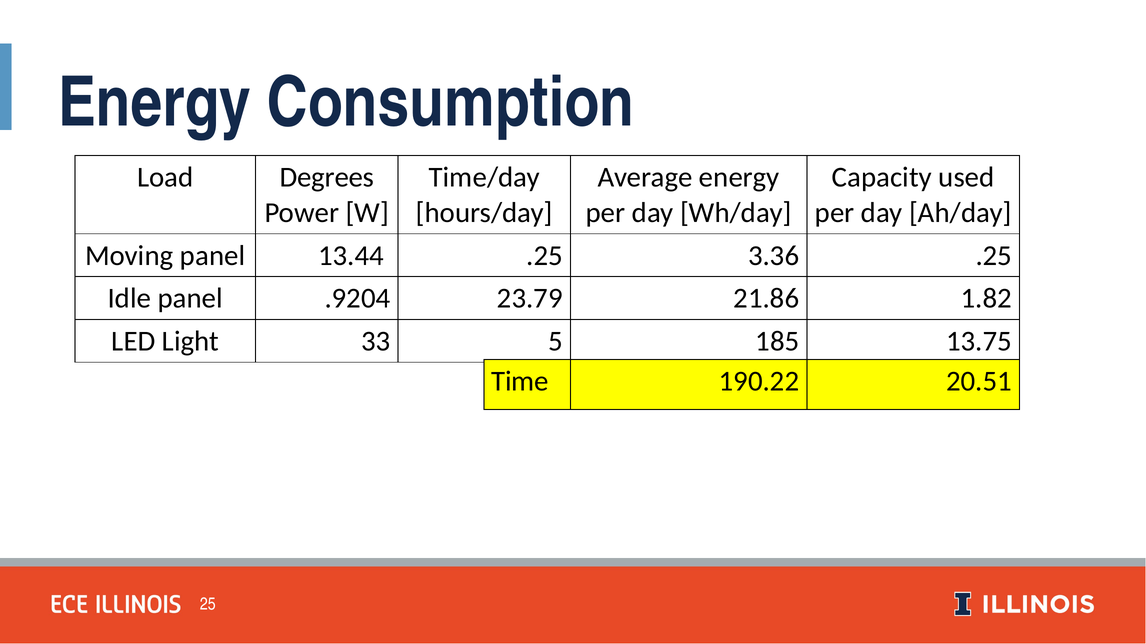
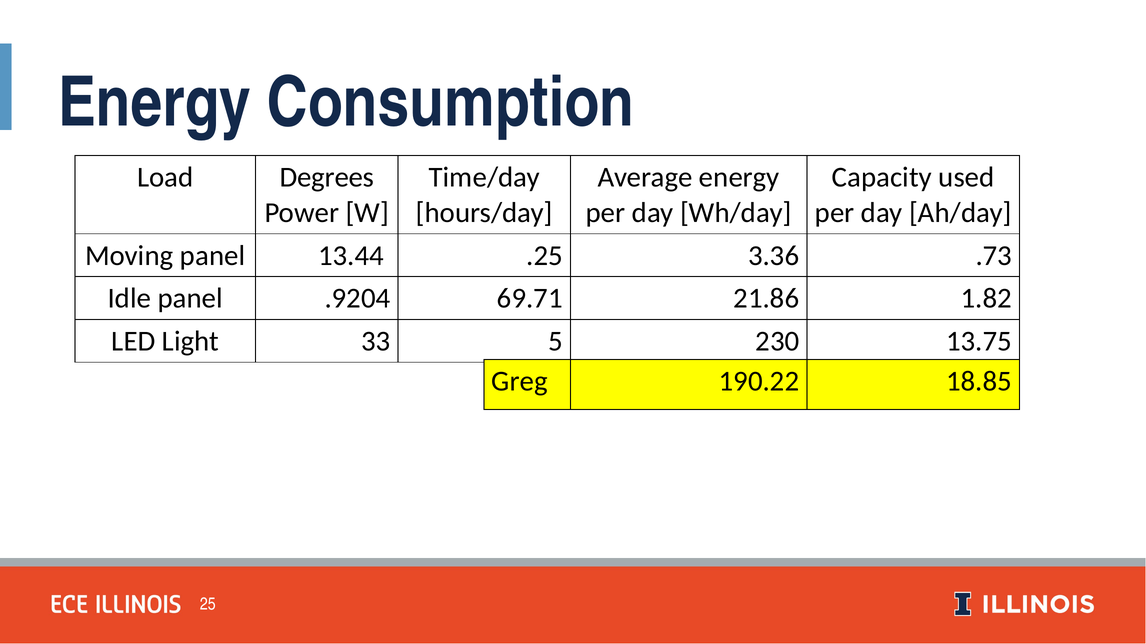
3.36 .25: .25 -> .73
23.79: 23.79 -> 69.71
185: 185 -> 230
Time: Time -> Greg
20.51: 20.51 -> 18.85
